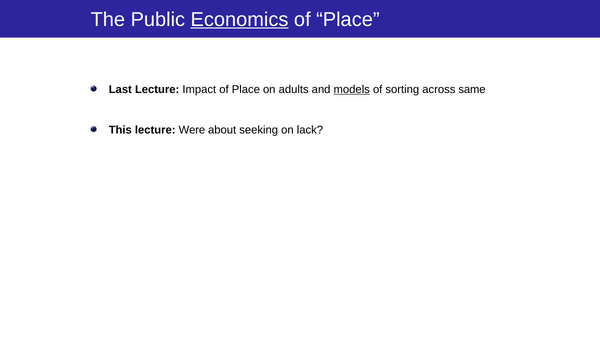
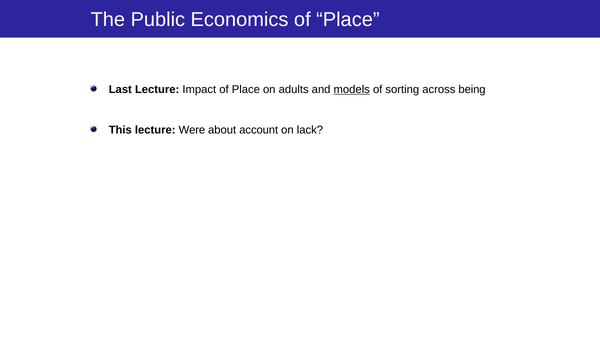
Economics underline: present -> none
same: same -> being
seeking: seeking -> account
